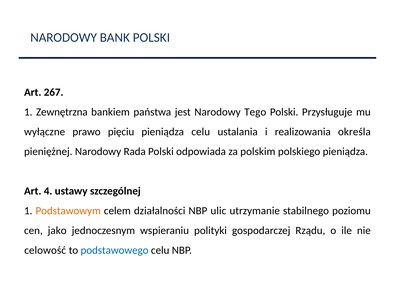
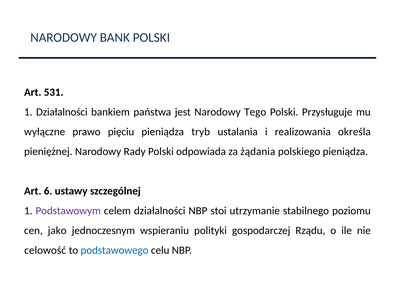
267: 267 -> 531
1 Zewnętrzna: Zewnętrzna -> Działalności
pieniądza celu: celu -> tryb
Rada: Rada -> Rady
polskim: polskim -> żądania
4: 4 -> 6
Podstawowym colour: orange -> purple
ulic: ulic -> stoi
